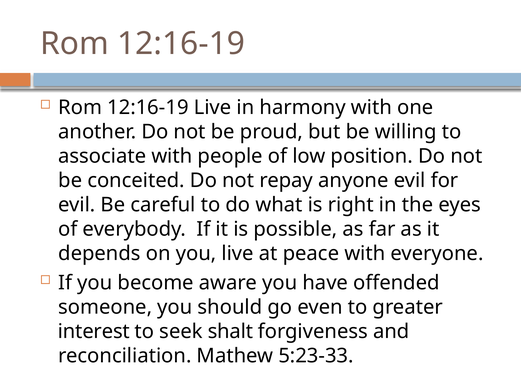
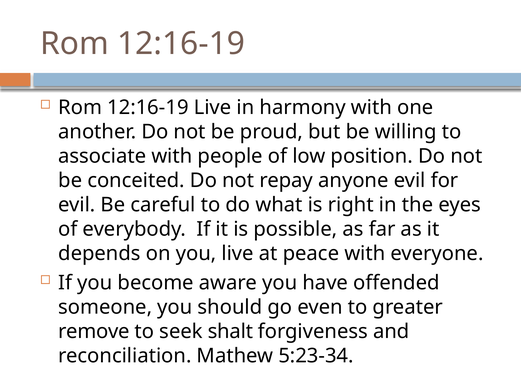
interest: interest -> remove
5:23-33: 5:23-33 -> 5:23-34
